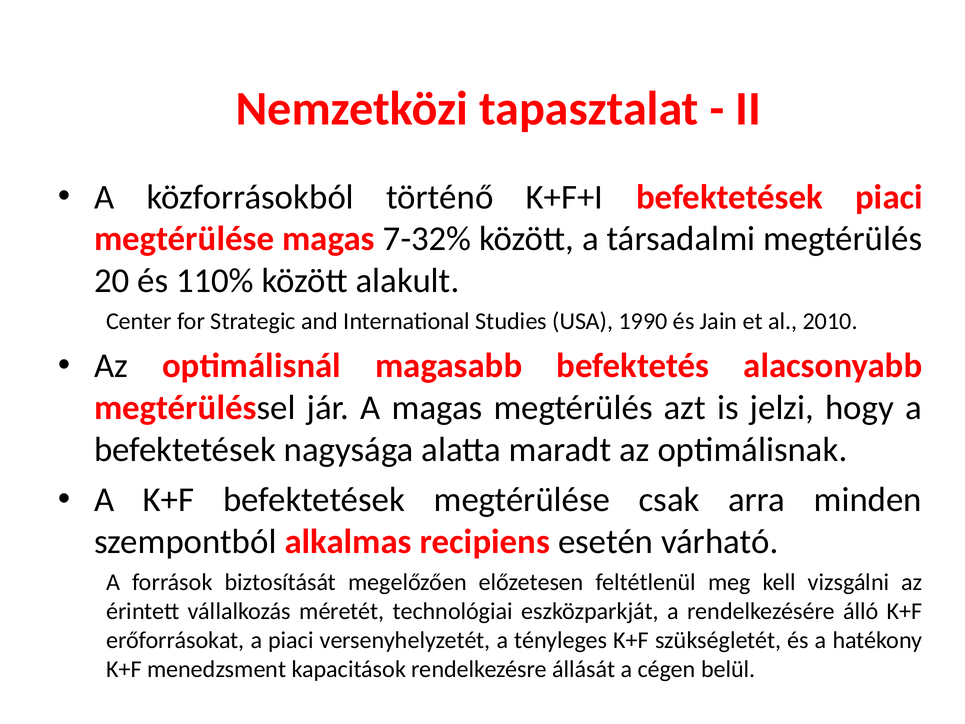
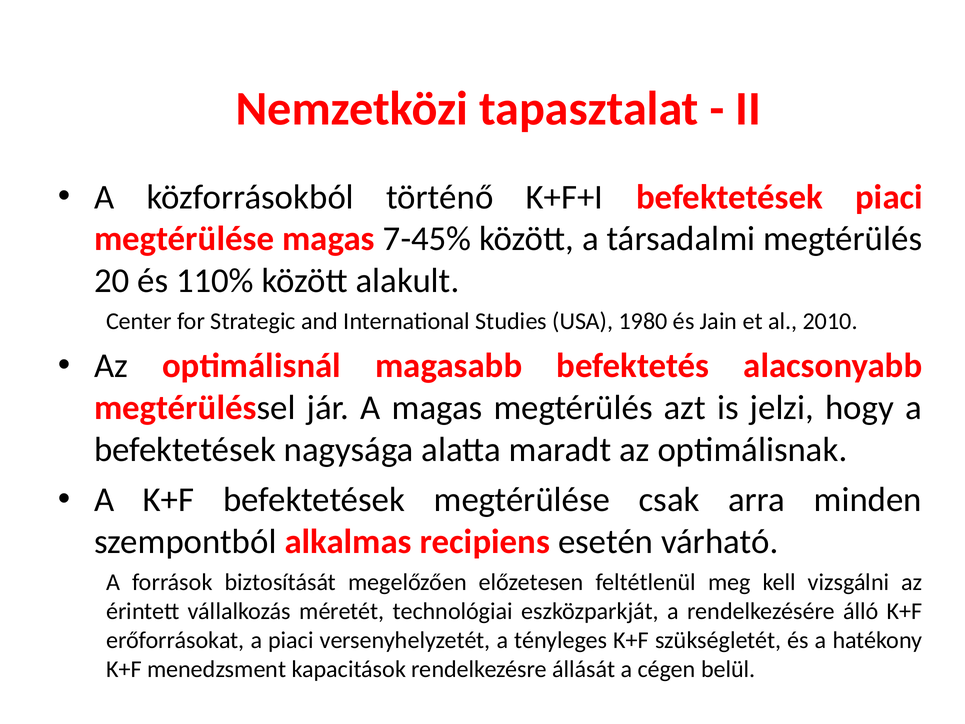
7-32%: 7-32% -> 7-45%
1990: 1990 -> 1980
